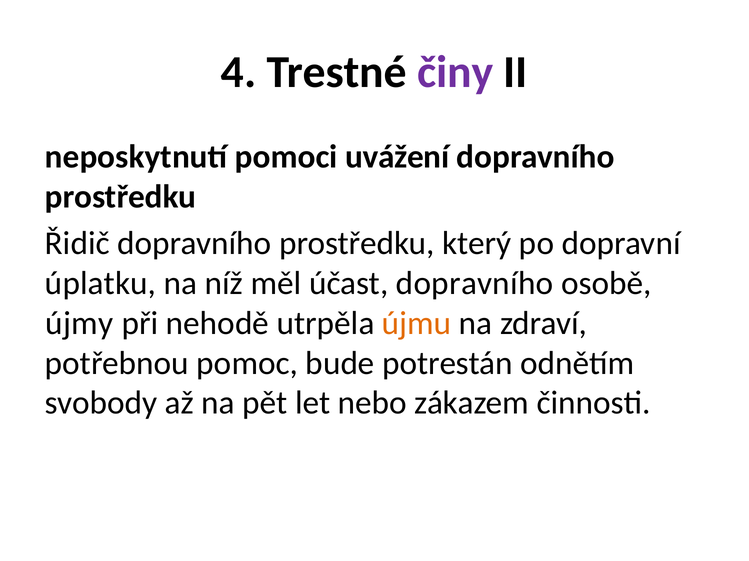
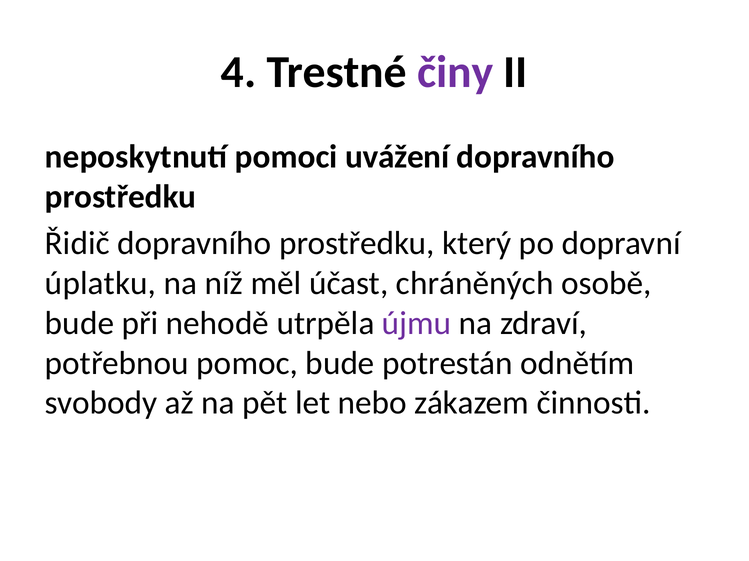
účast dopravního: dopravního -> chráněných
újmy at (79, 324): újmy -> bude
újmu colour: orange -> purple
